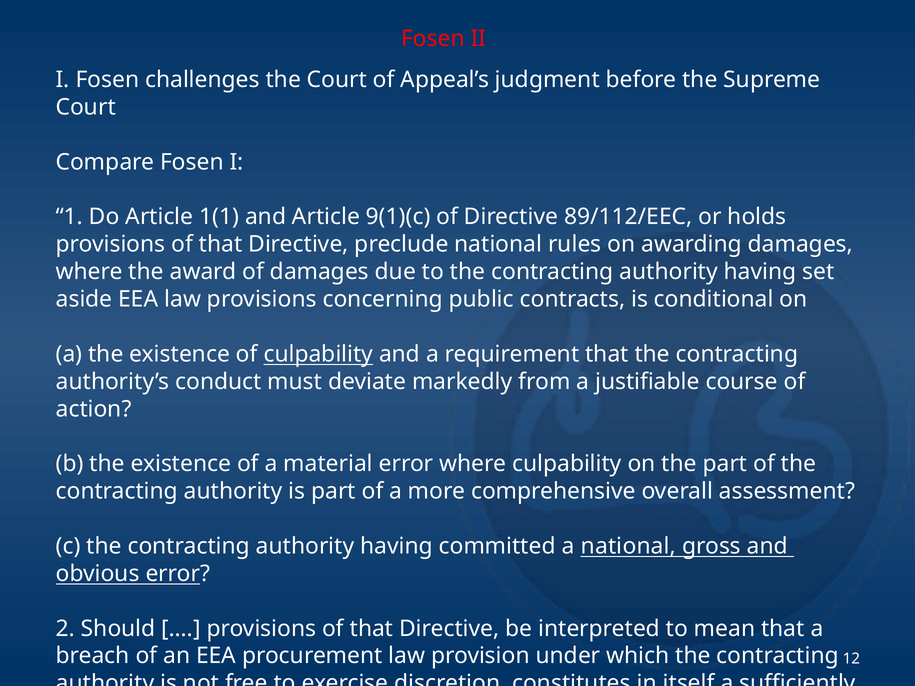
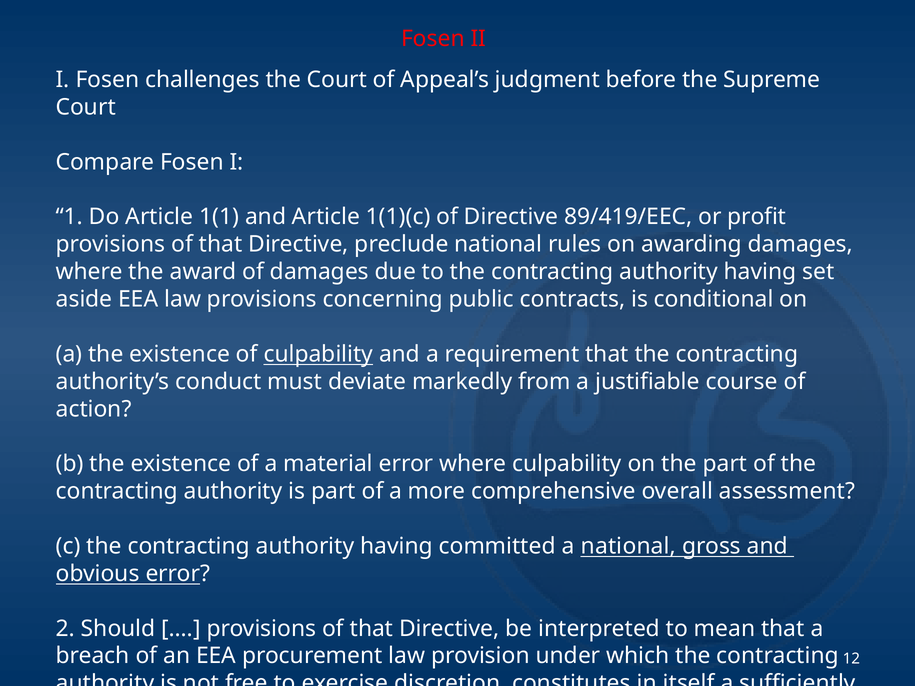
9(1)(c: 9(1)(c -> 1(1)(c
89/112/EEC: 89/112/EEC -> 89/419/EEC
holds: holds -> profit
